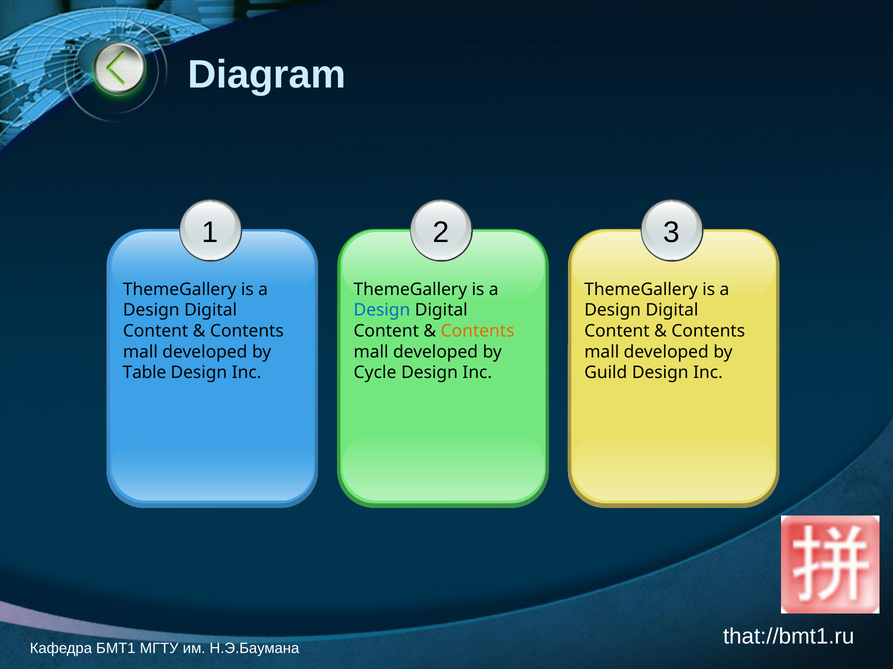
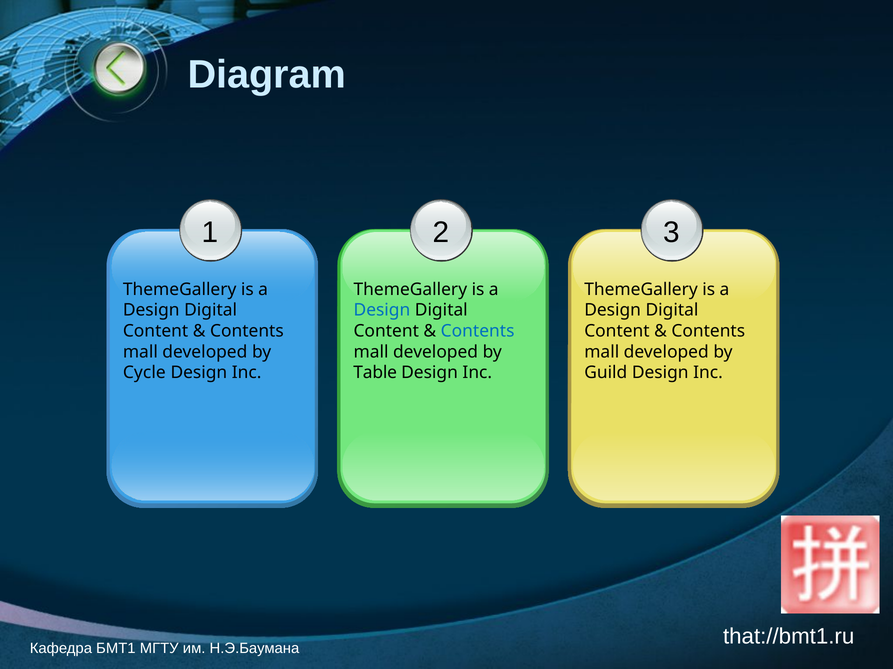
Contents at (478, 331) colour: orange -> blue
Table: Table -> Cycle
Cycle: Cycle -> Table
